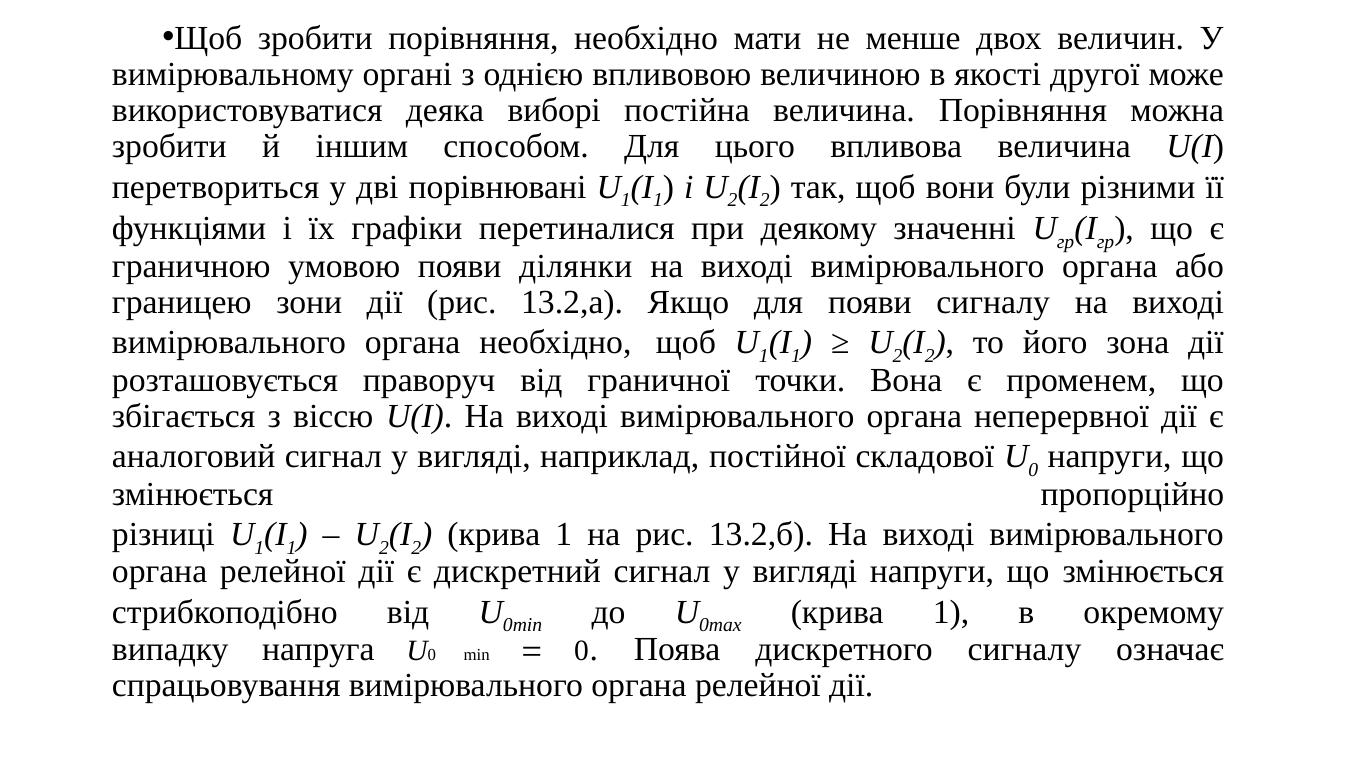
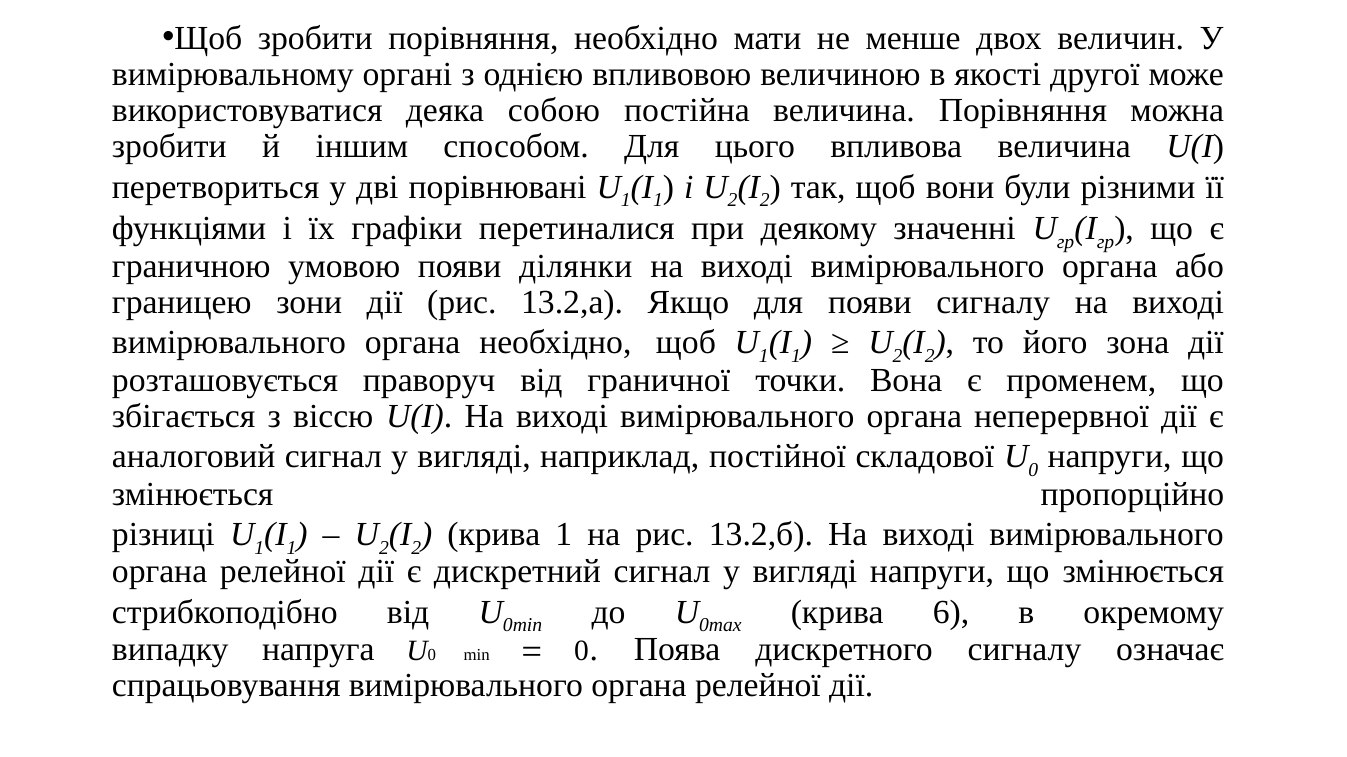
виборі: виборі -> собою
1 at (951, 613): 1 -> 6
